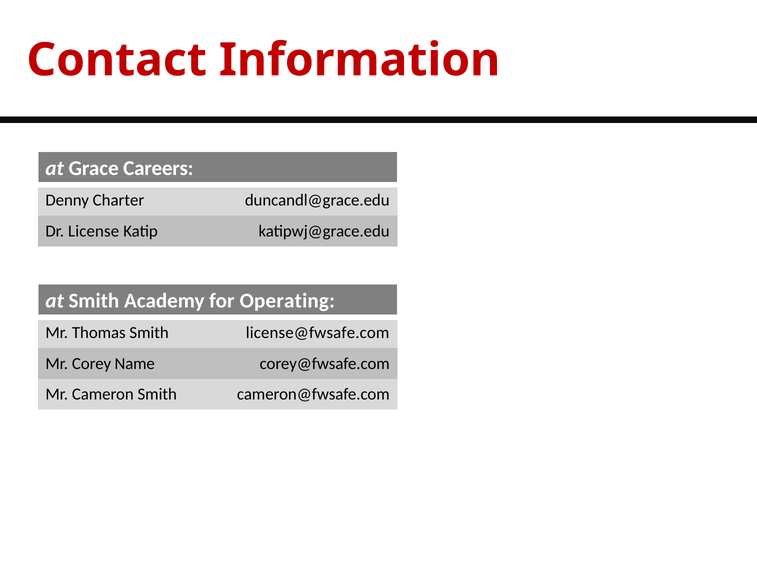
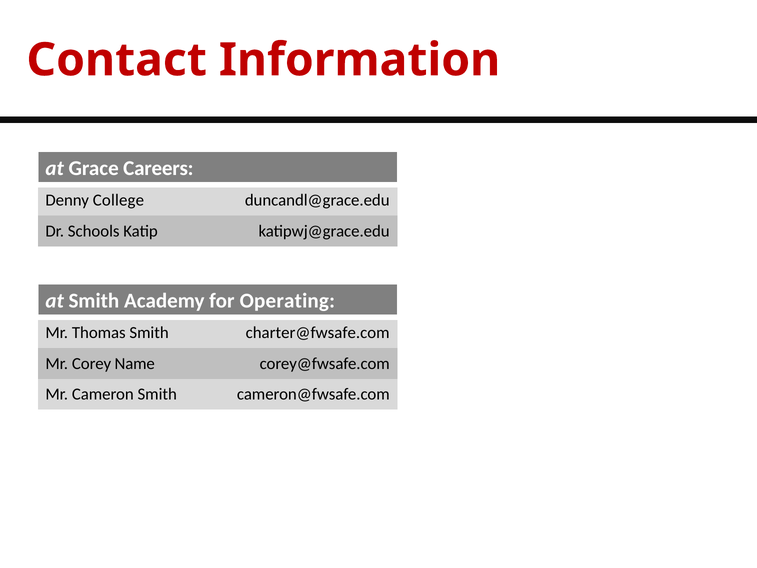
Charter: Charter -> College
License: License -> Schools
license@fwsafe.com: license@fwsafe.com -> charter@fwsafe.com
